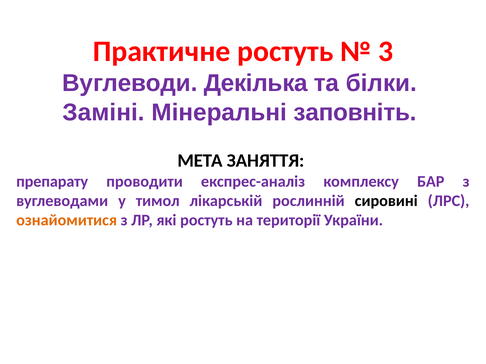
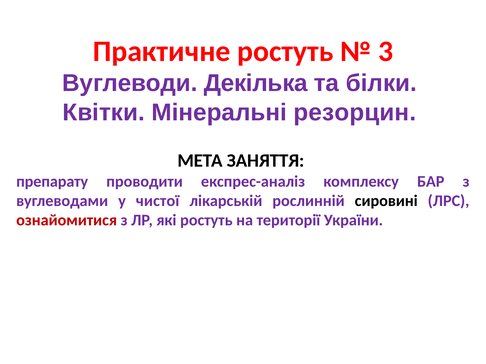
Заміні: Заміні -> Квітки
заповніть: заповніть -> резорцин
тимол: тимол -> чистої
ознайомитися colour: orange -> red
